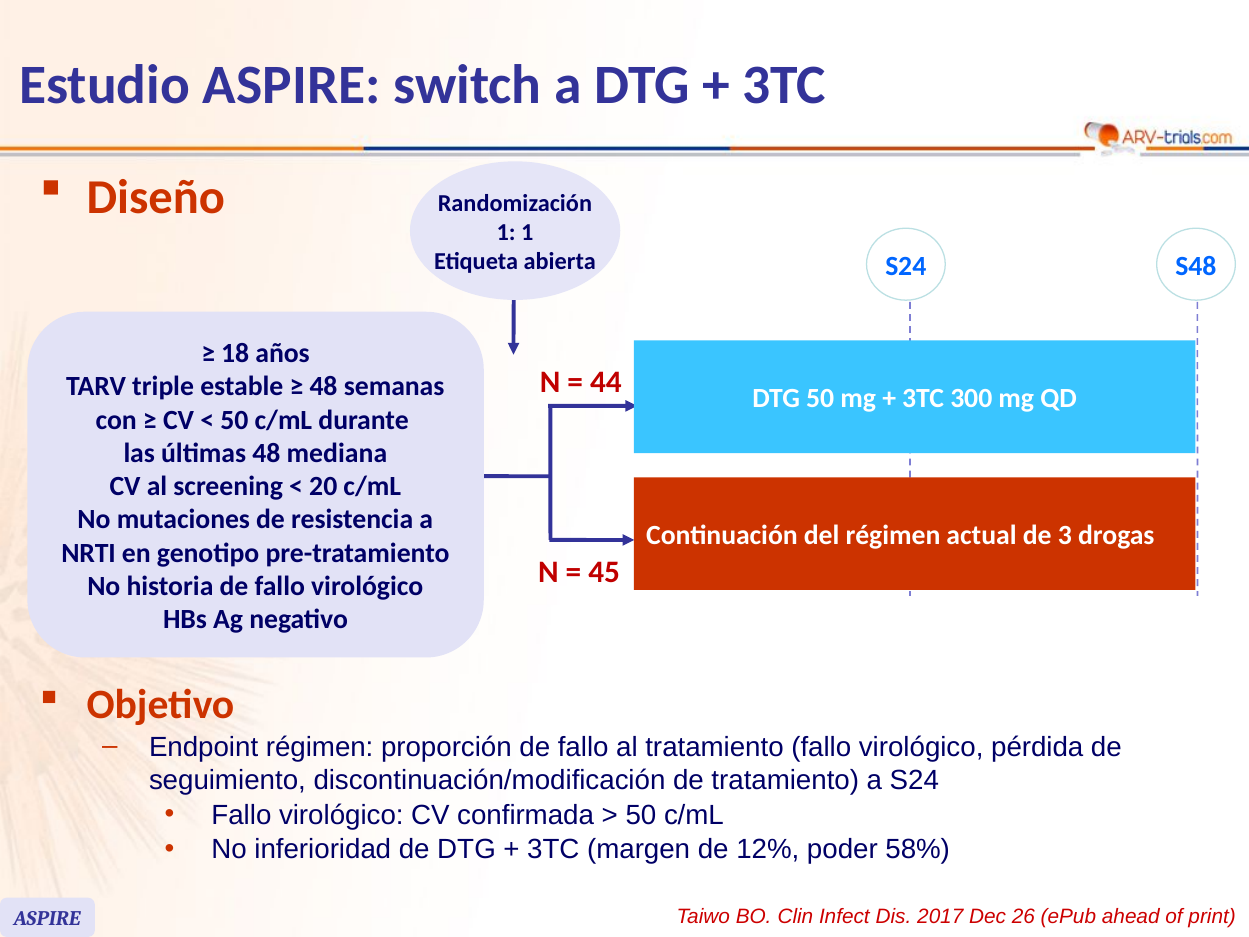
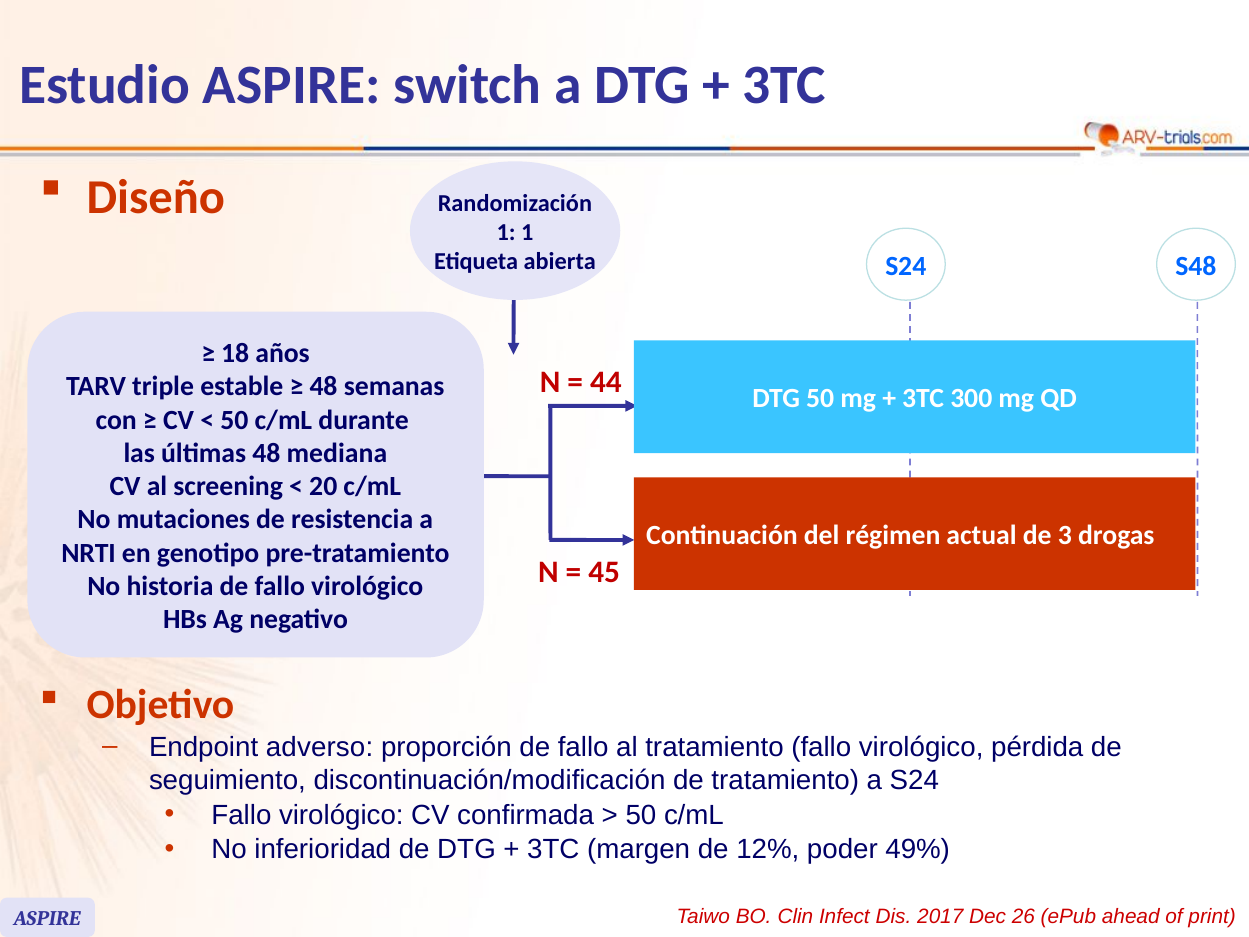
Endpoint régimen: régimen -> adverso
58%: 58% -> 49%
